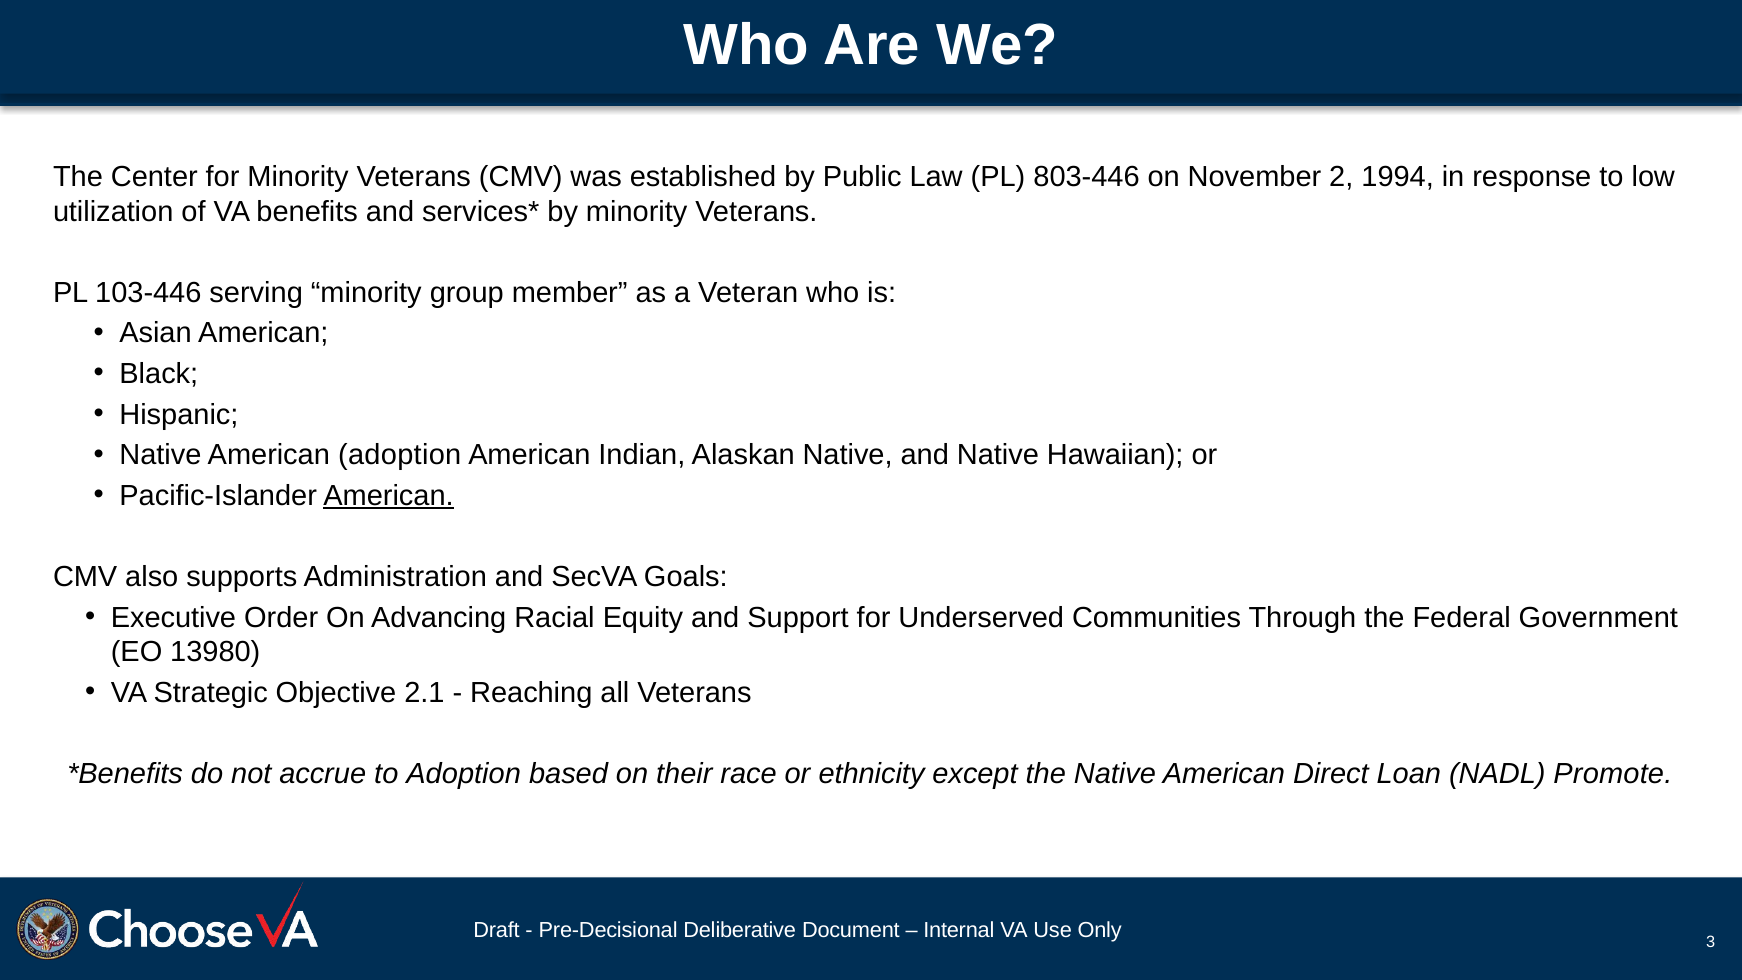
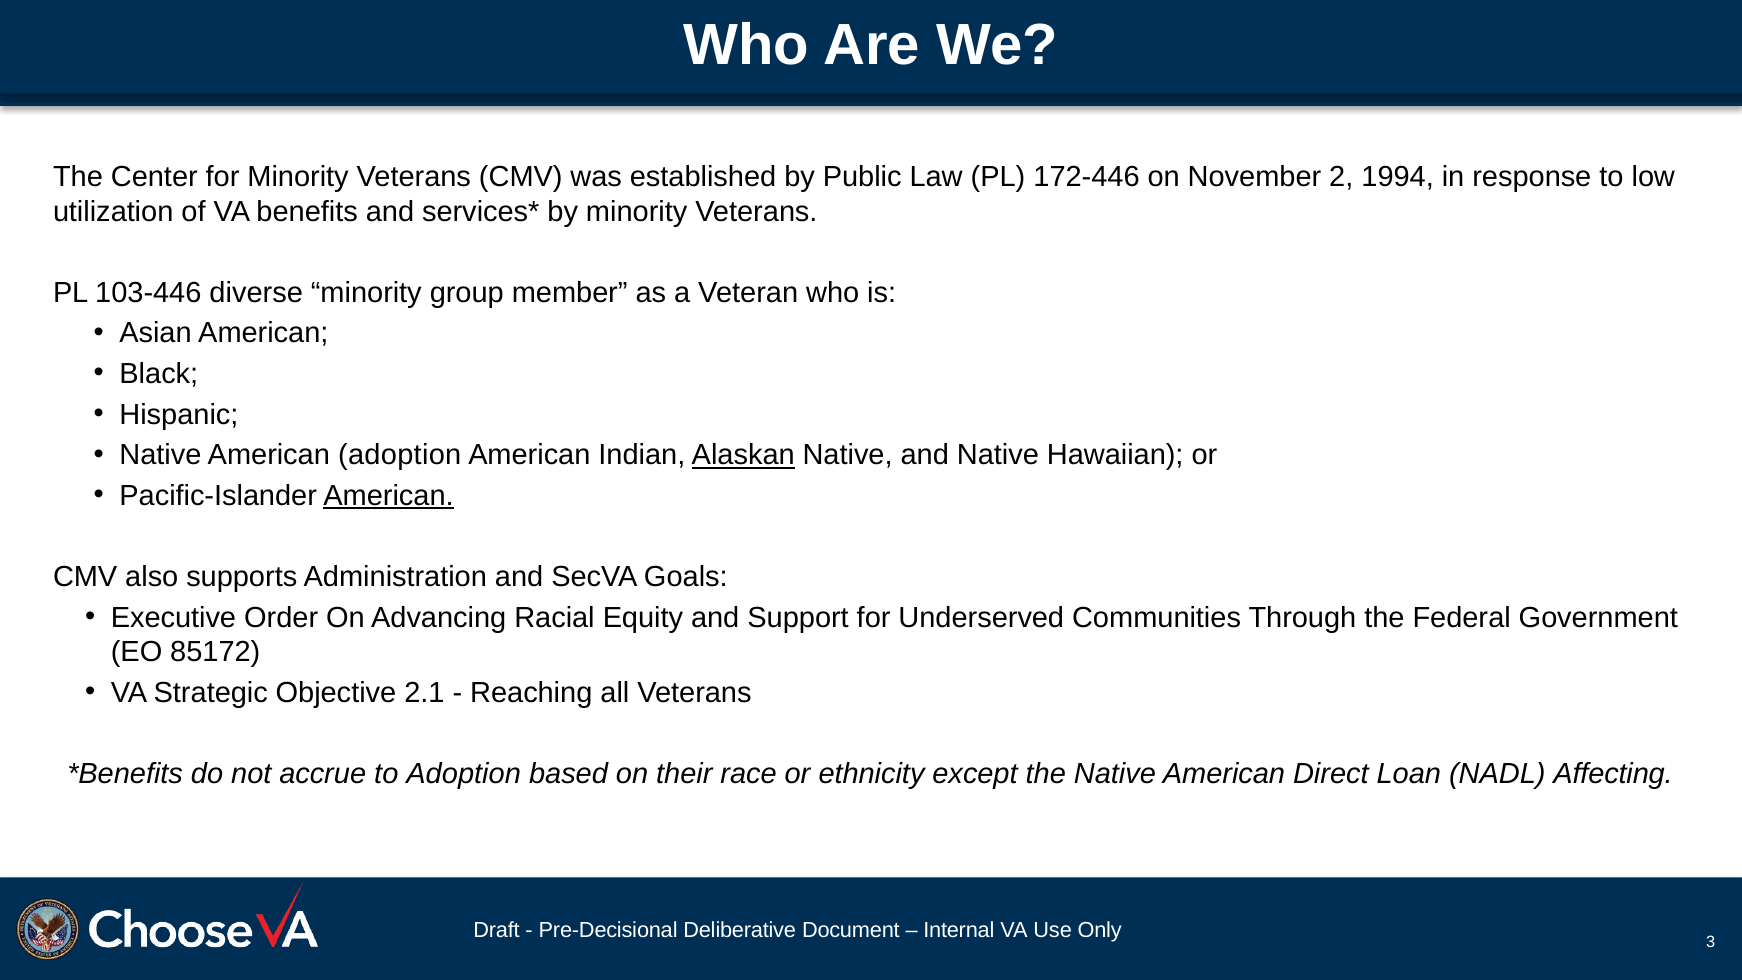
803-446: 803-446 -> 172-446
serving: serving -> diverse
Alaskan underline: none -> present
13980: 13980 -> 85172
Promote: Promote -> Affecting
